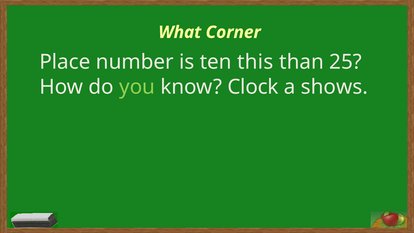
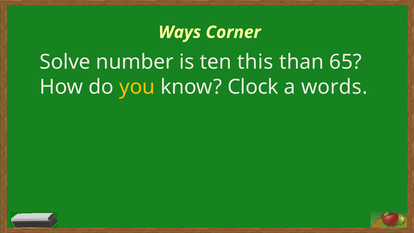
What: What -> Ways
Place: Place -> Solve
25: 25 -> 65
you colour: light green -> yellow
shows: shows -> words
